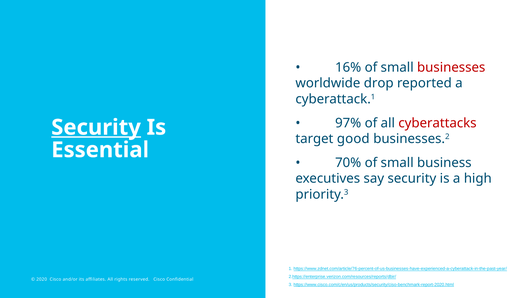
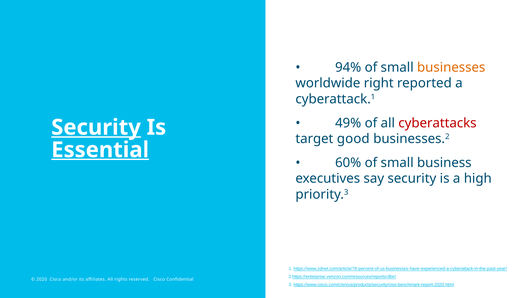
16%: 16% -> 94%
businesses colour: red -> orange
drop: drop -> right
97%: 97% -> 49%
Essential underline: none -> present
70%: 70% -> 60%
